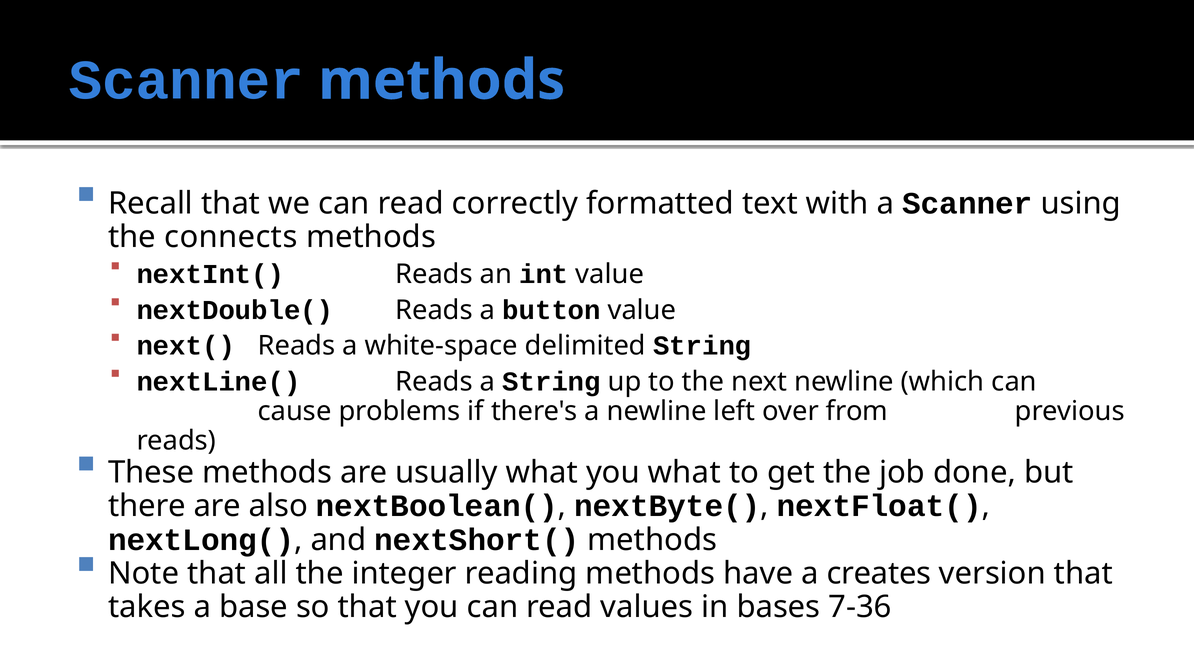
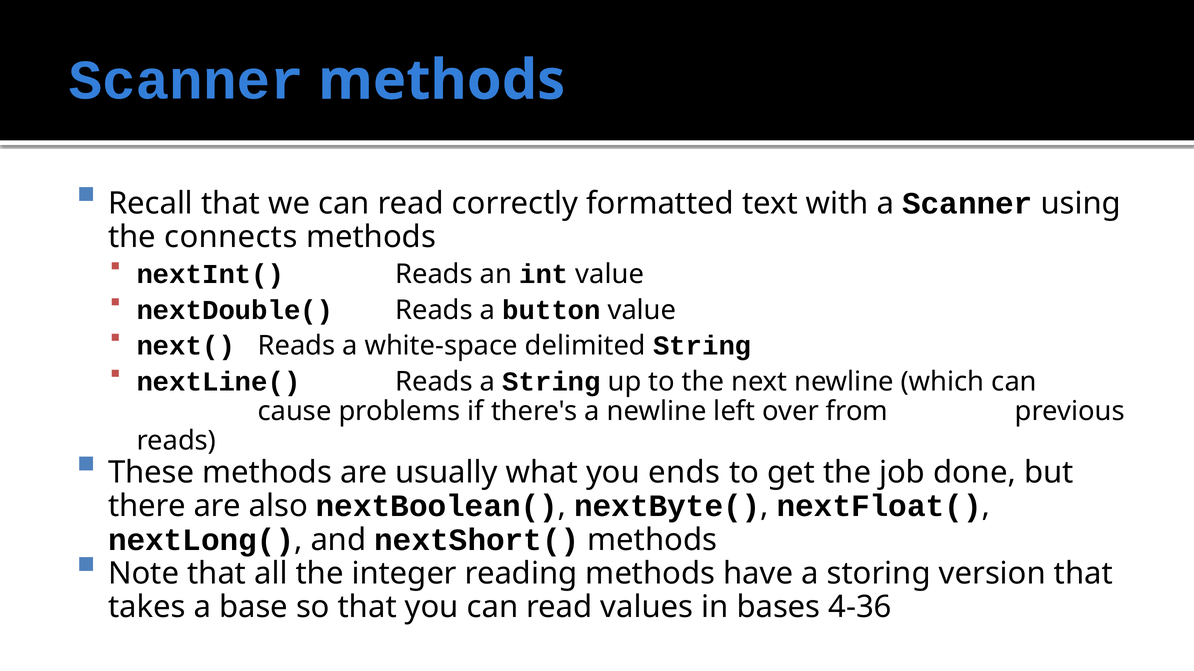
you what: what -> ends
creates: creates -> storing
7-36: 7-36 -> 4-36
